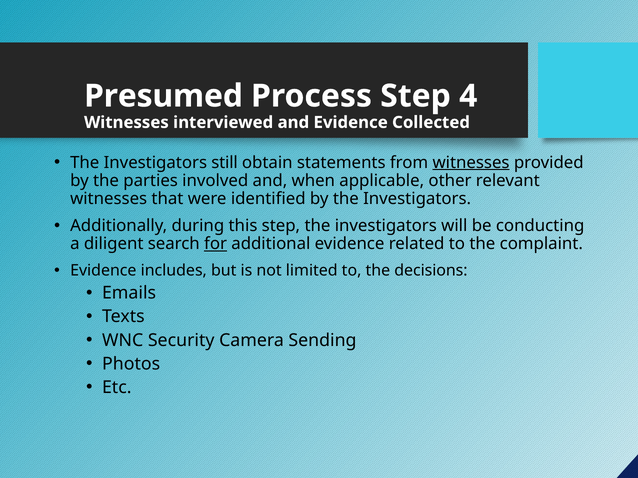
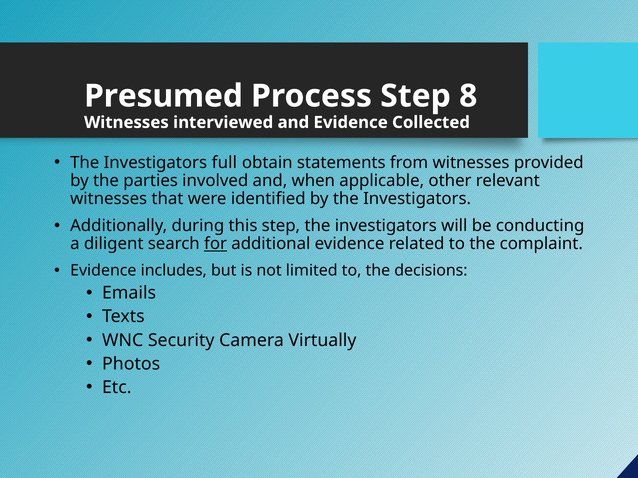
4: 4 -> 8
still: still -> full
witnesses at (471, 163) underline: present -> none
Sending: Sending -> Virtually
